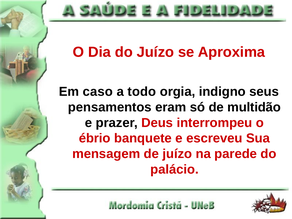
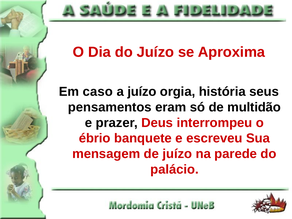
a todo: todo -> juízo
indigno: indigno -> história
